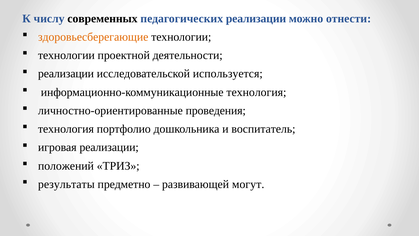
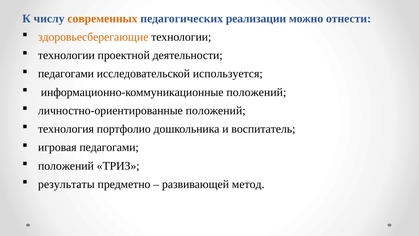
современных colour: black -> orange
реализации at (66, 74): реализации -> педагогами
информационно-коммуникационные технология: технология -> положений
личностно-ориентированные проведения: проведения -> положений
игровая реализации: реализации -> педагогами
могут: могут -> метод
